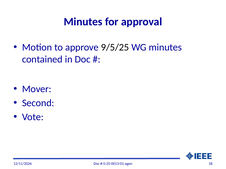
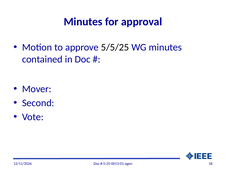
9/5/25: 9/5/25 -> 5/5/25
